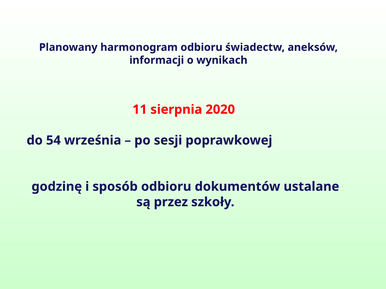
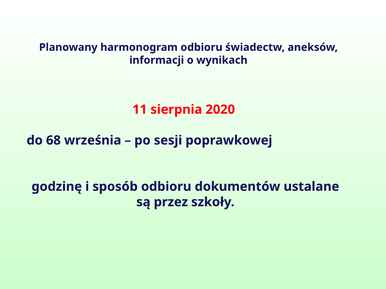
54: 54 -> 68
